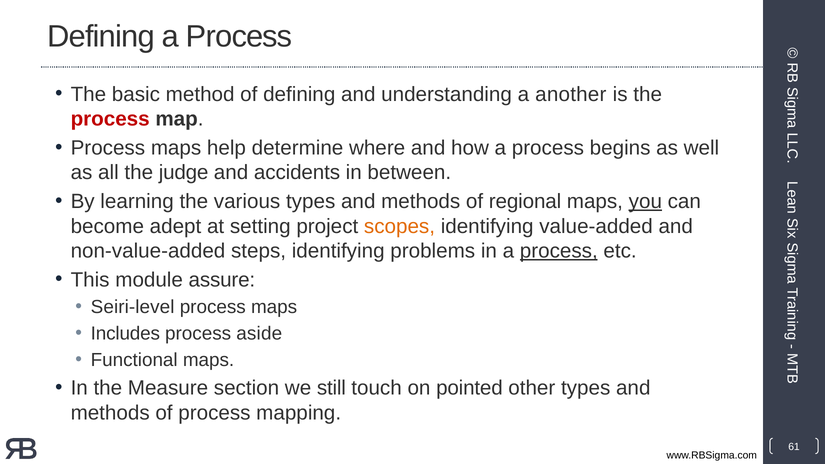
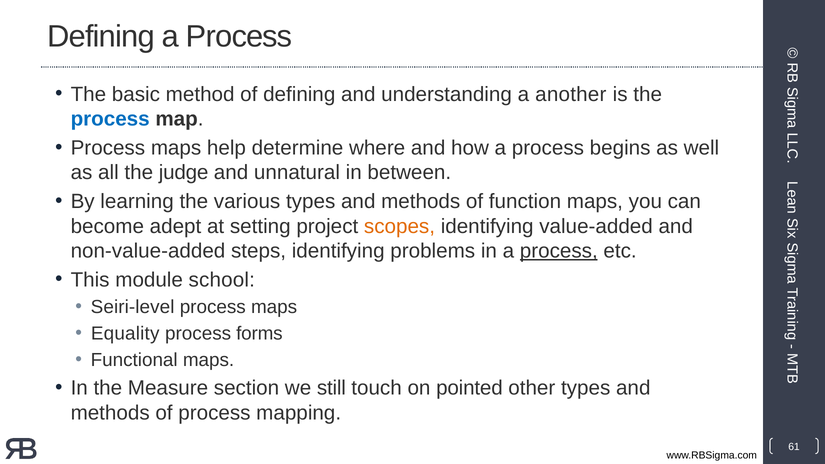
process at (110, 119) colour: red -> blue
accidents: accidents -> unnatural
regional: regional -> function
you underline: present -> none
assure: assure -> school
Includes: Includes -> Equality
aside: aside -> forms
